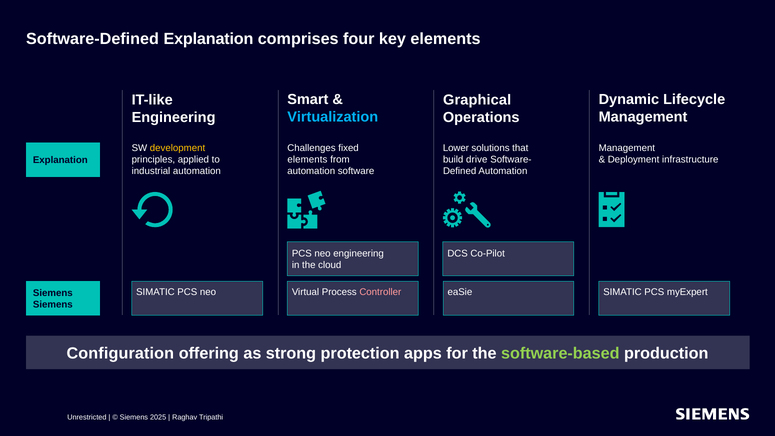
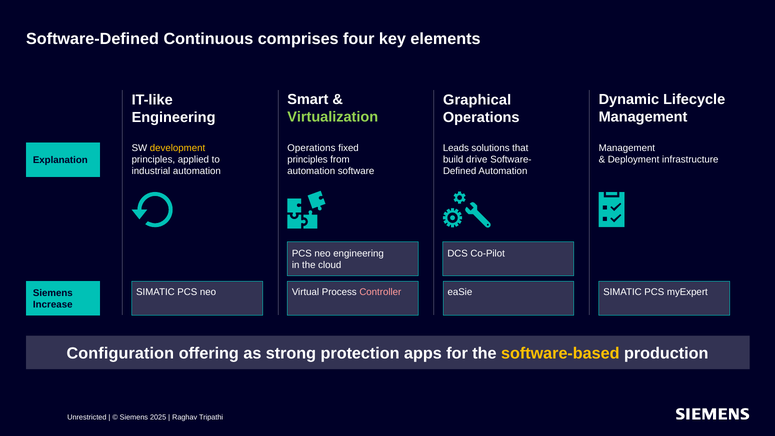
Software-Defined Explanation: Explanation -> Continuous
Virtualization colour: light blue -> light green
Challenges at (311, 148): Challenges -> Operations
Lower: Lower -> Leads
elements at (307, 159): elements -> principles
Siemens at (53, 305): Siemens -> Increase
software-based colour: light green -> yellow
